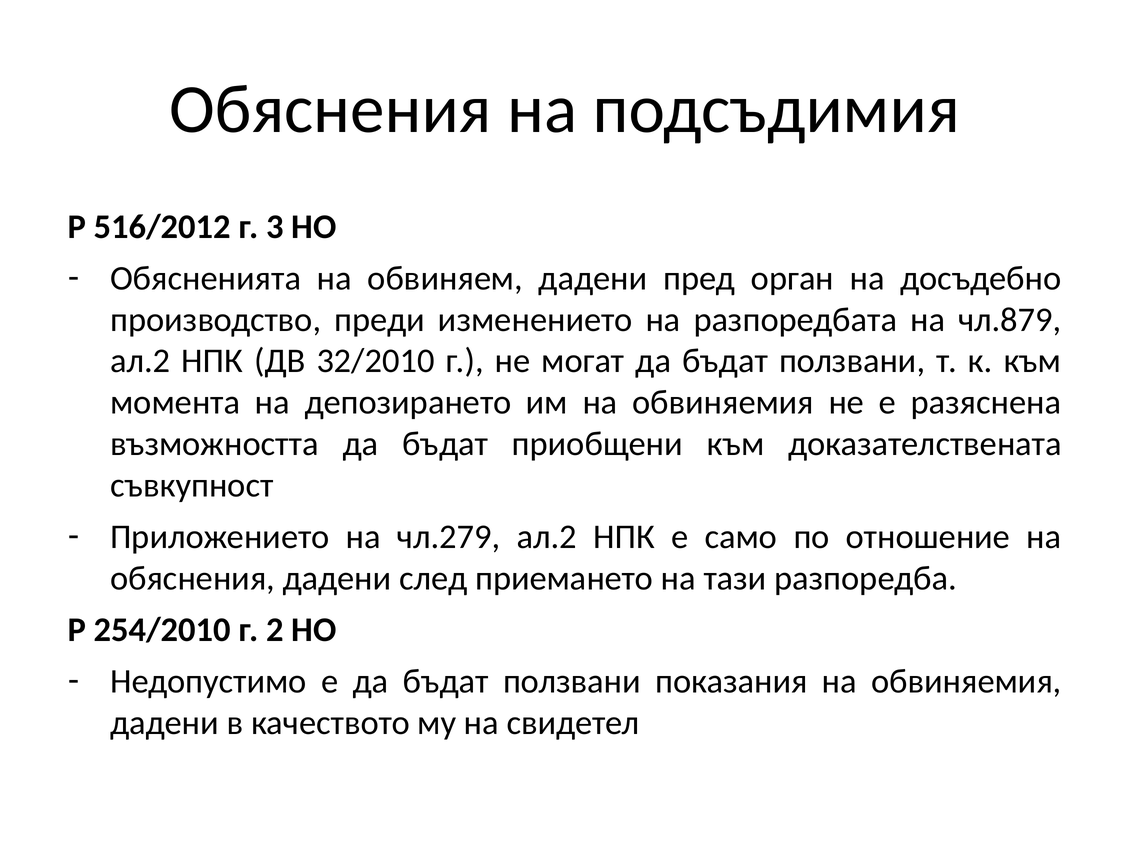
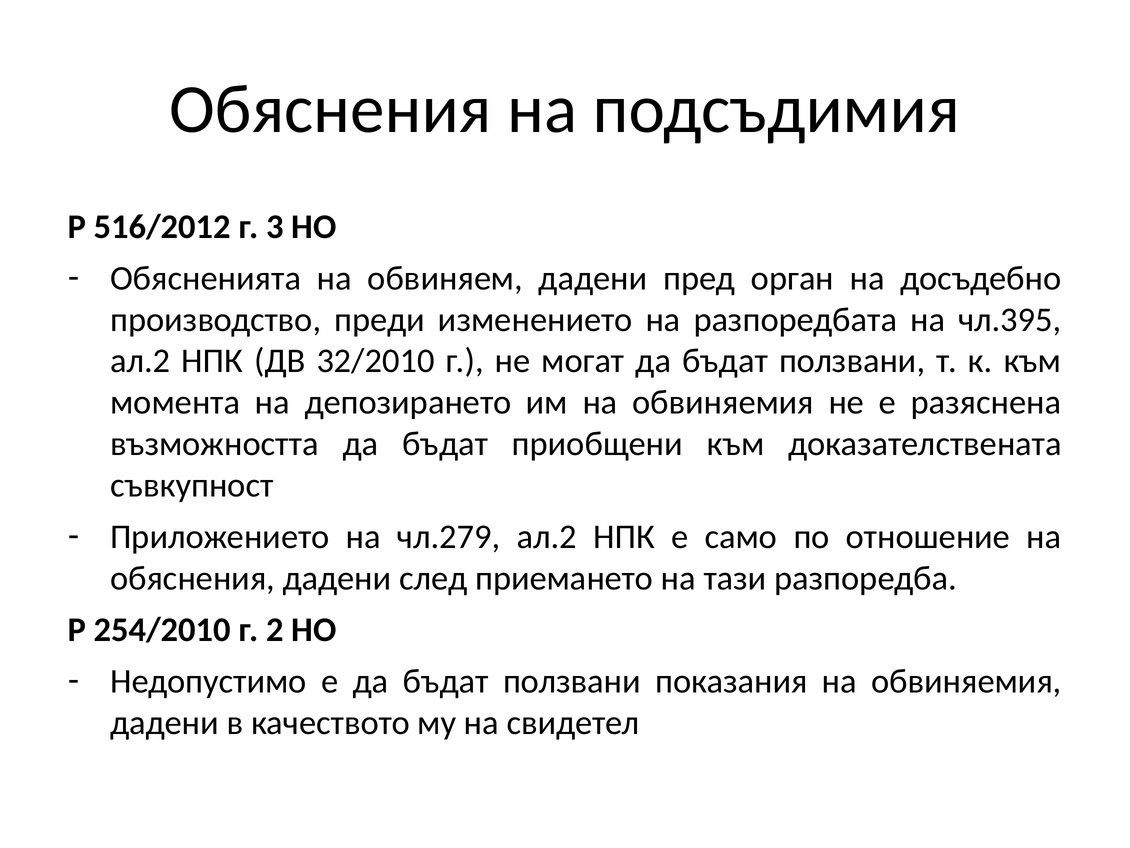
чл.879: чл.879 -> чл.395
